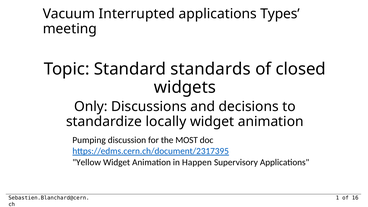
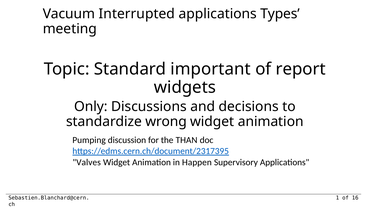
standards: standards -> important
closed: closed -> report
locally: locally -> wrong
MOST: MOST -> THAN
Yellow: Yellow -> Valves
